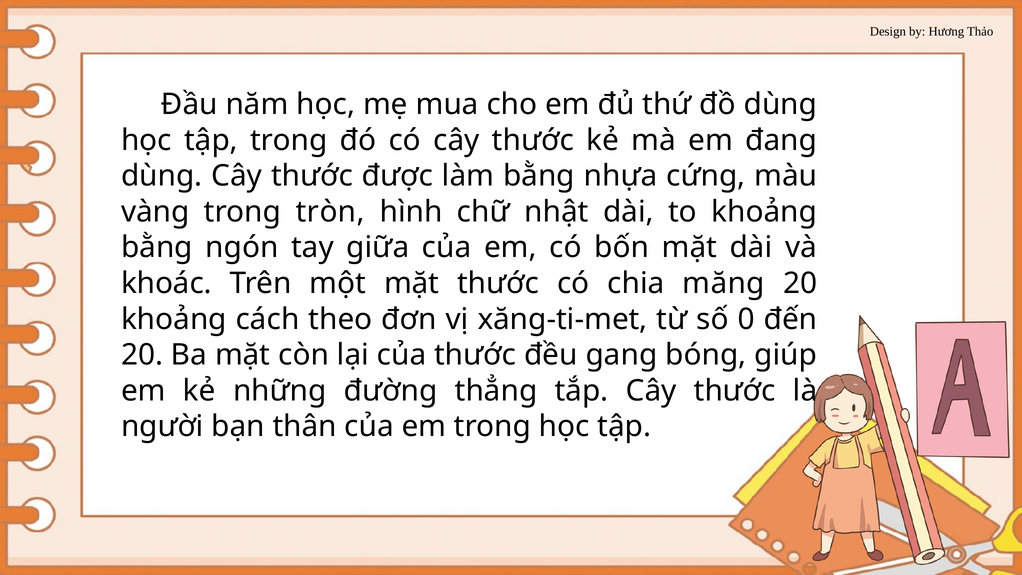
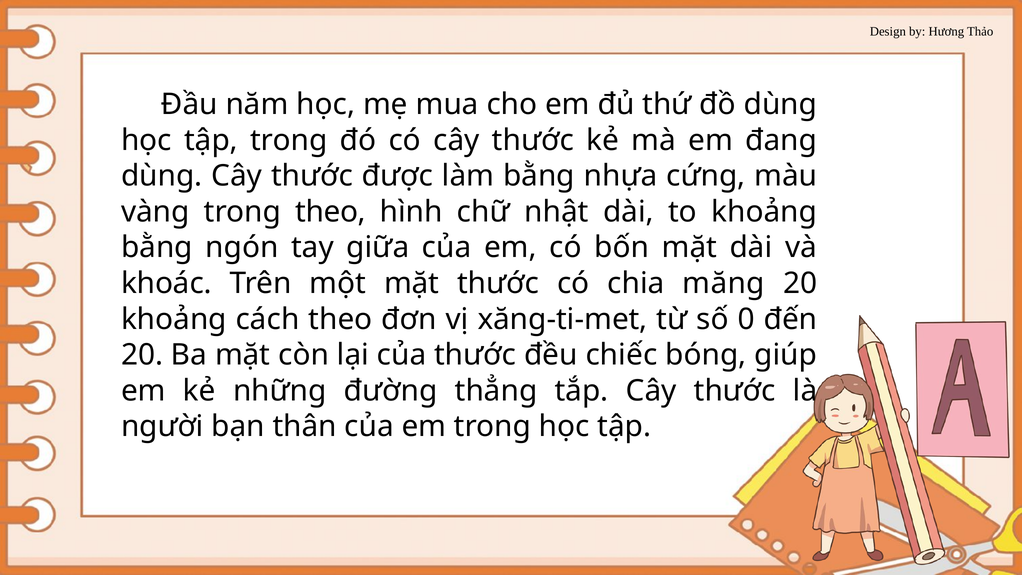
trong tròn: tròn -> theo
gang: gang -> chiếc
